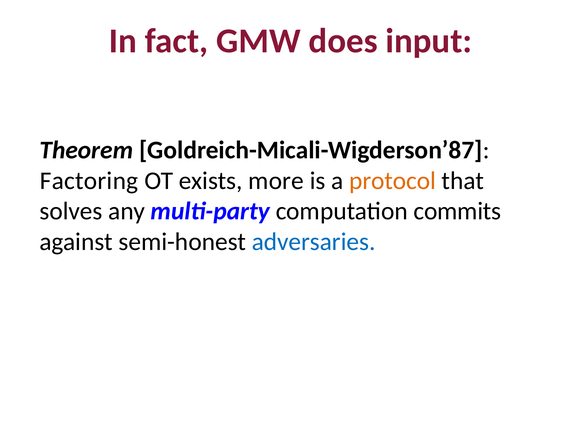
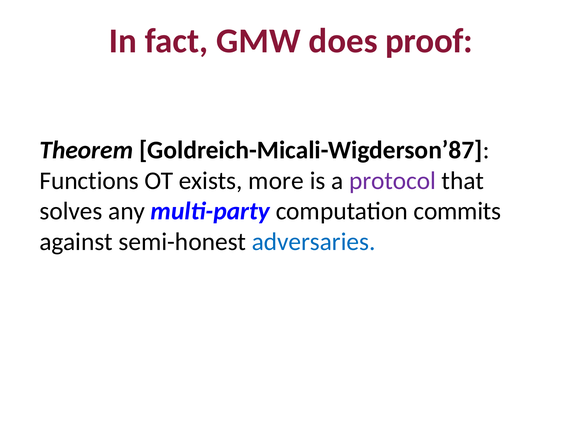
input: input -> proof
Factoring: Factoring -> Functions
protocol colour: orange -> purple
